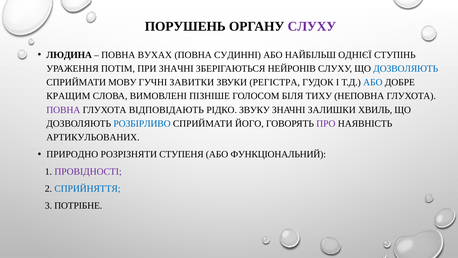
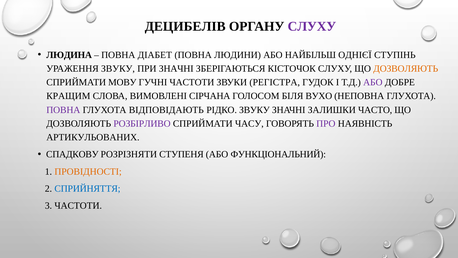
ПОРУШЕНЬ: ПОРУШЕНЬ -> ДЕЦИБЕЛІВ
ВУХАХ: ВУХАХ -> ДІАБЕТ
СУДИННІ: СУДИННІ -> ЛЮДИНИ
УРАЖЕННЯ ПОТІМ: ПОТІМ -> ЗВУКУ
НЕЙРОНІВ: НЕЙРОНІВ -> КІСТОЧОК
ДОЗВОЛЯЮТЬ at (406, 69) colour: blue -> orange
ГУЧНІ ЗАВИТКИ: ЗАВИТКИ -> ЧАСТОТИ
АБО at (373, 82) colour: blue -> purple
ПІЗНІШЕ: ПІЗНІШЕ -> СІРЧАНА
ТИХУ: ТИХУ -> ВУХО
ХВИЛЬ: ХВИЛЬ -> ЧАСТО
РОЗБІРЛИВО colour: blue -> purple
ЙОГО: ЙОГО -> ЧАСУ
ПРИРОДНО: ПРИРОДНО -> СПАДКОВУ
ПРОВІДНОСТІ colour: purple -> orange
3 ПОТРІБНЕ: ПОТРІБНЕ -> ЧАСТОТИ
